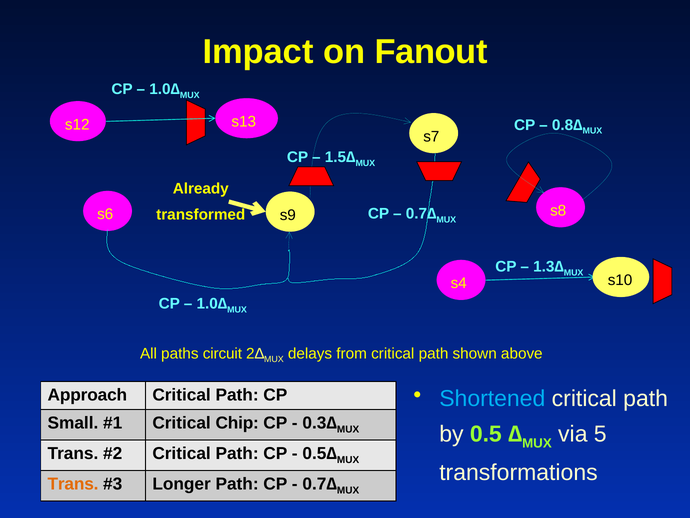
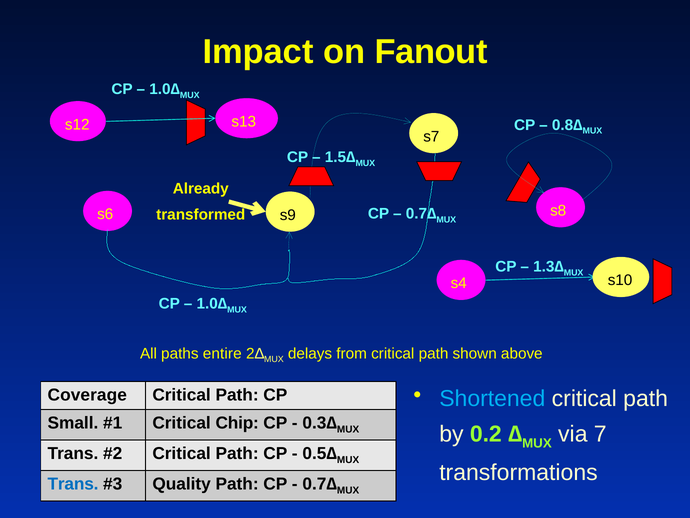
circuit: circuit -> entire
Approach: Approach -> Coverage
0.5: 0.5 -> 0.2
5: 5 -> 7
Trans at (73, 483) colour: orange -> blue
Longer: Longer -> Quality
